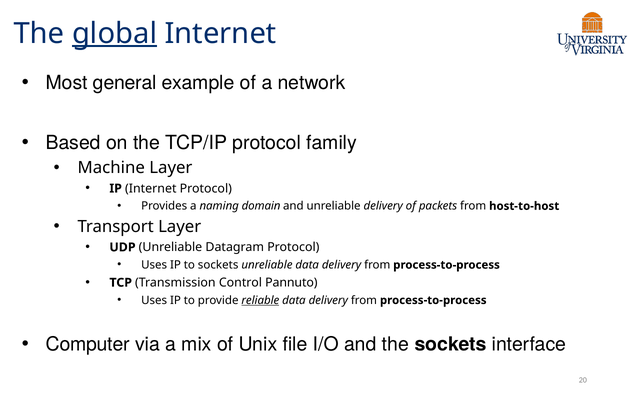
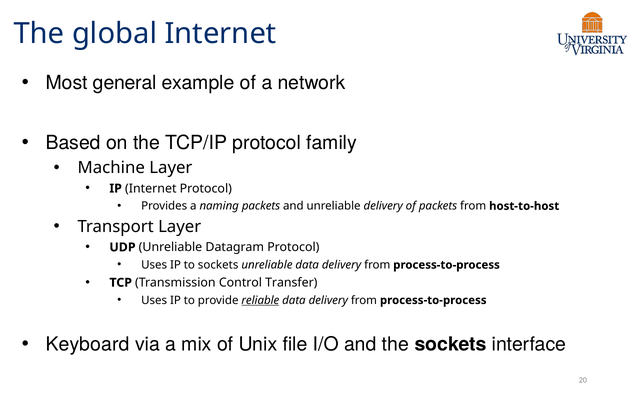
global underline: present -> none
naming domain: domain -> packets
Pannuto: Pannuto -> Transfer
Computer: Computer -> Keyboard
